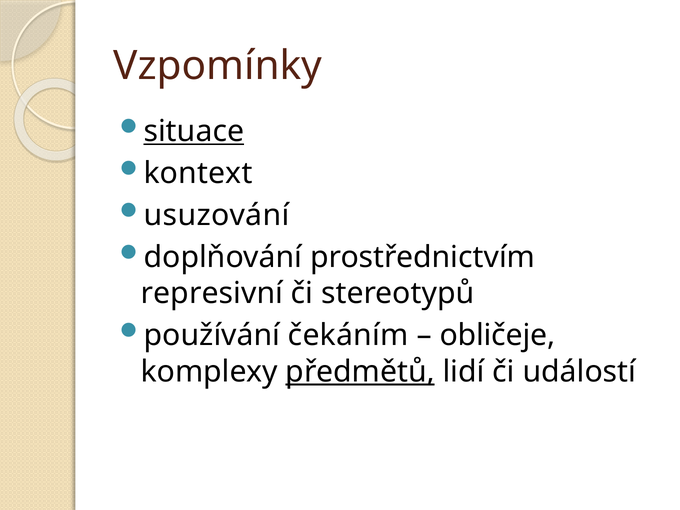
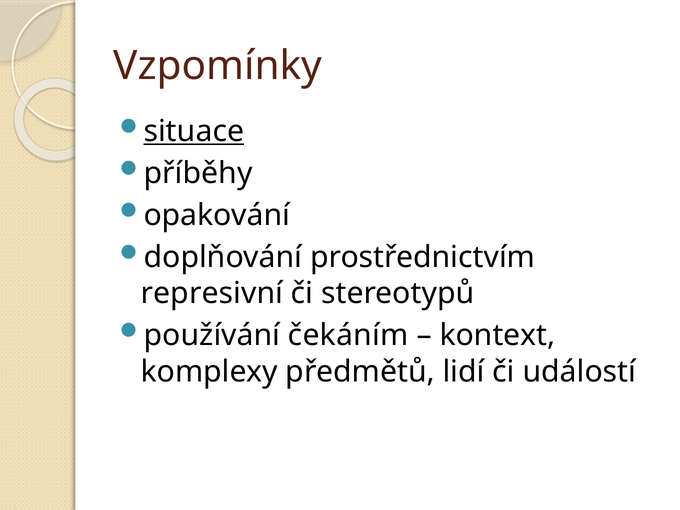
kontext: kontext -> příběhy
usuzování: usuzování -> opakování
obličeje: obličeje -> kontext
předmětů underline: present -> none
